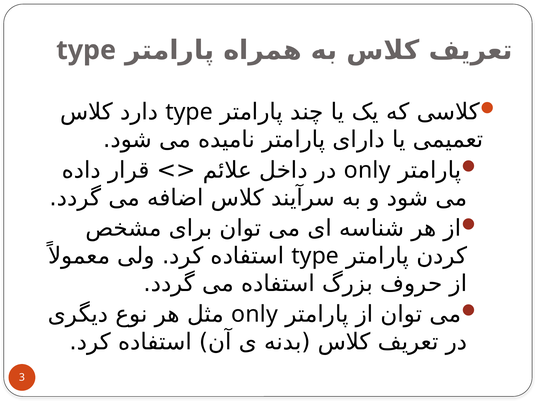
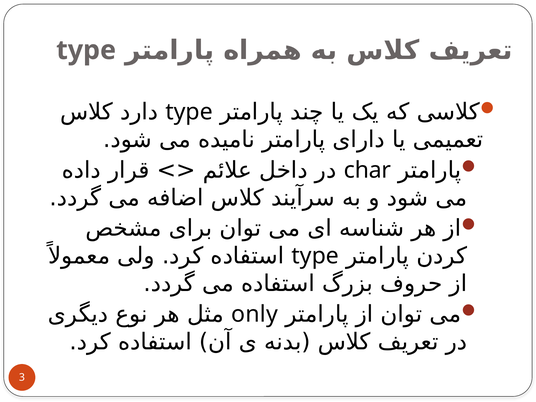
only at (367, 170): only -> char
